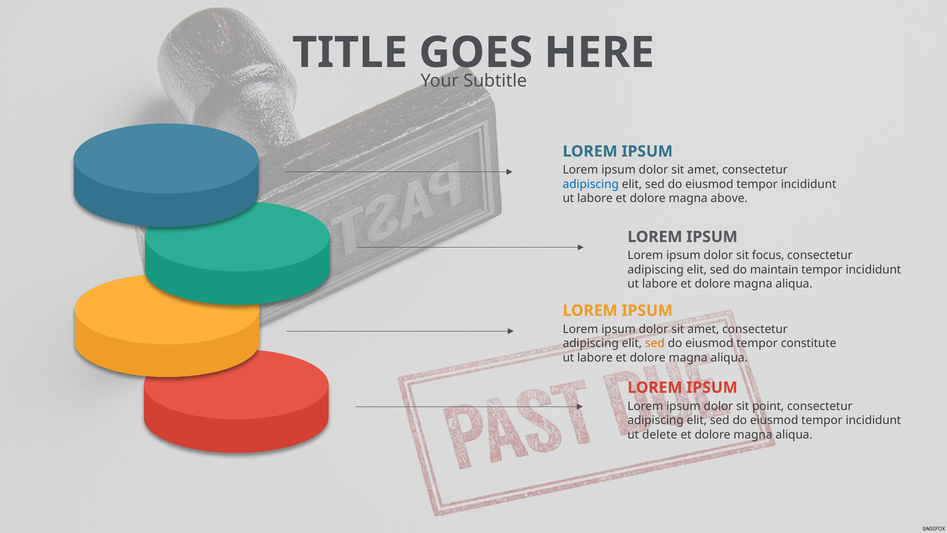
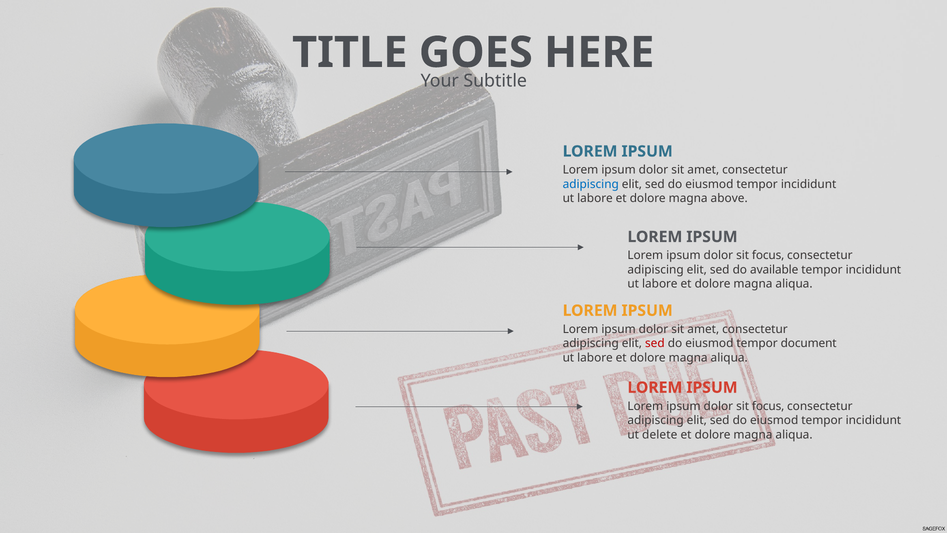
maintain: maintain -> available
sed at (655, 343) colour: orange -> red
constitute: constitute -> document
point at (768, 406): point -> focus
